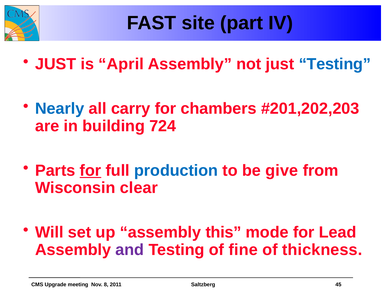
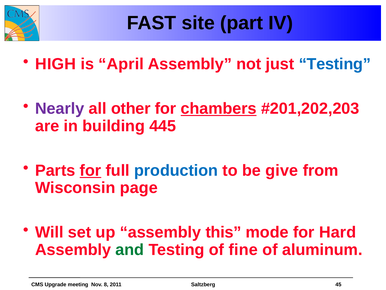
JUST at (56, 64): JUST -> HIGH
Nearly colour: blue -> purple
carry: carry -> other
chambers underline: none -> present
724: 724 -> 445
clear: clear -> page
Lead: Lead -> Hard
and colour: purple -> green
thickness: thickness -> aluminum
